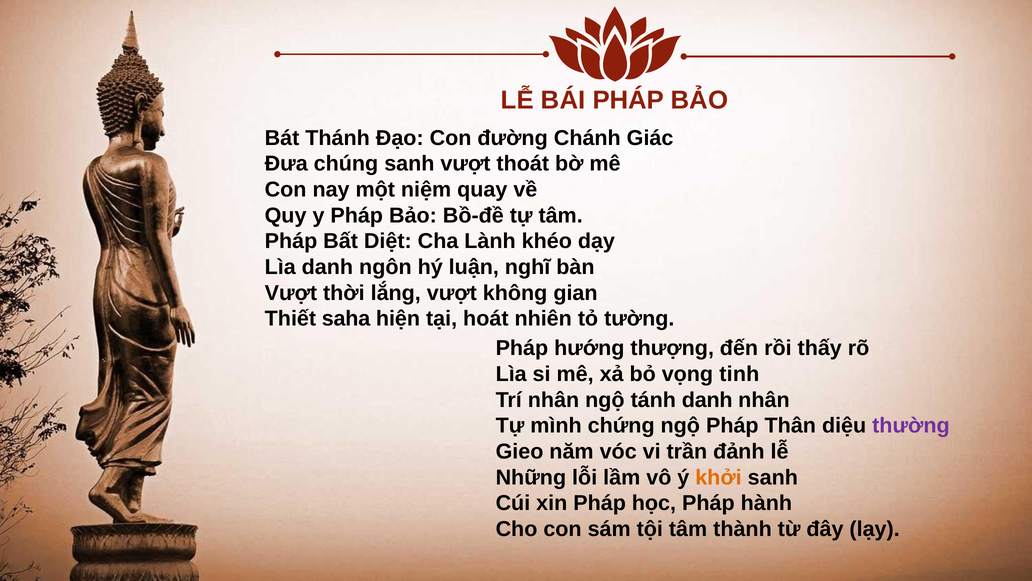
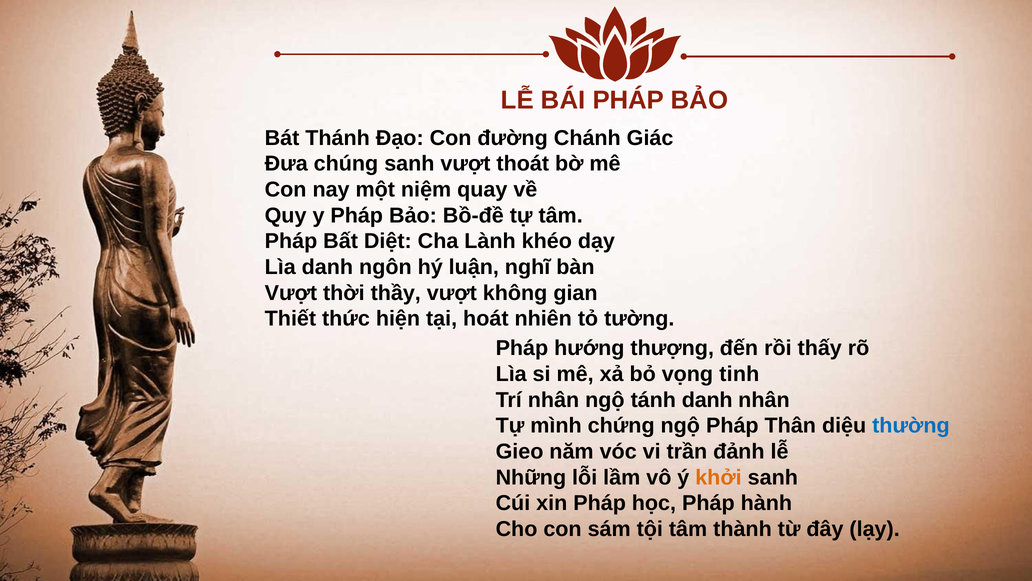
lắng: lắng -> thầy
saha: saha -> thức
thường colour: purple -> blue
